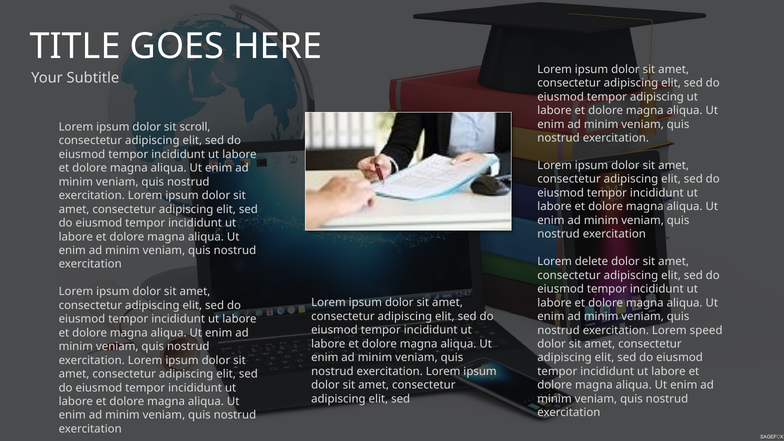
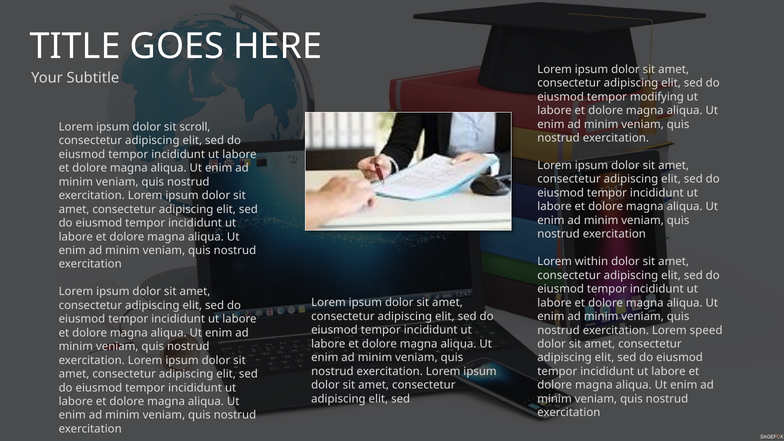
tempor adipiscing: adipiscing -> modifying
delete: delete -> within
